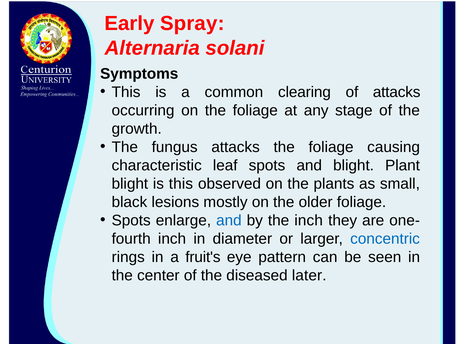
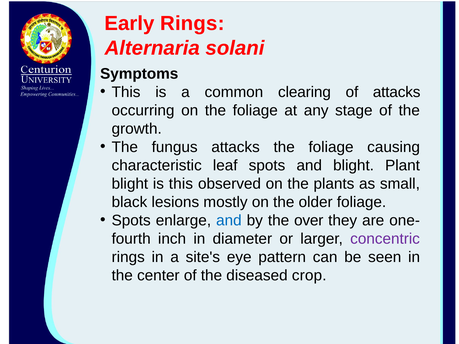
Early Spray: Spray -> Rings
the inch: inch -> over
concentric colour: blue -> purple
fruit's: fruit's -> site's
later: later -> crop
